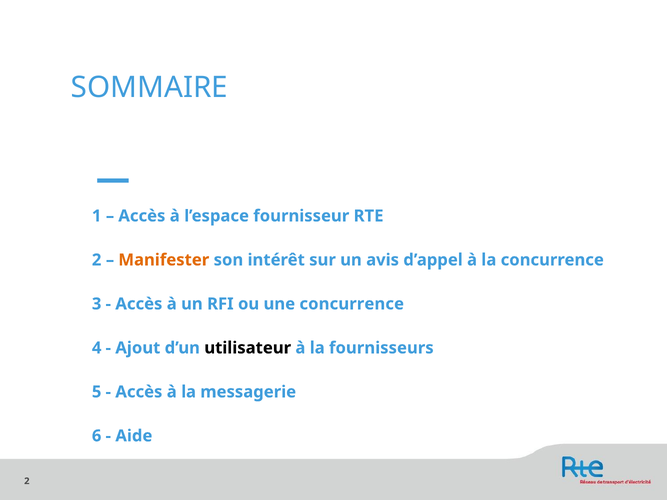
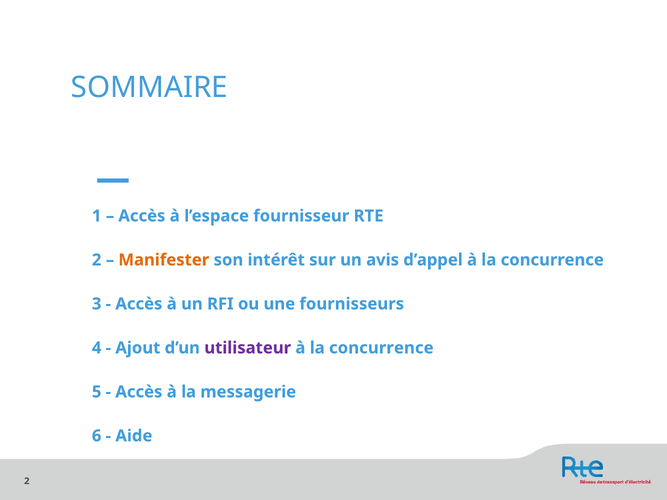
une concurrence: concurrence -> fournisseurs
utilisateur colour: black -> purple
fournisseurs at (381, 348): fournisseurs -> concurrence
